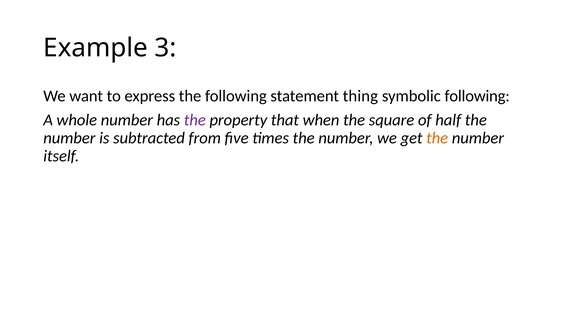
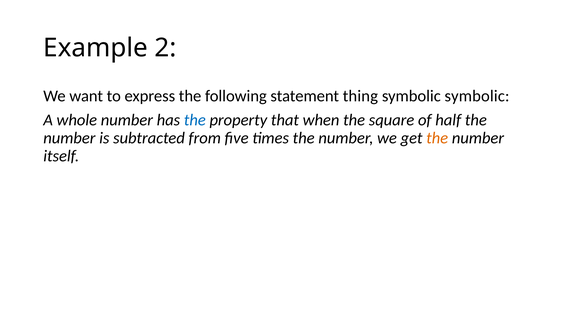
3: 3 -> 2
symbolic following: following -> symbolic
the at (195, 120) colour: purple -> blue
